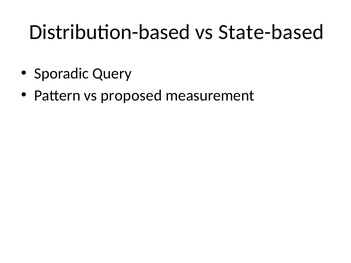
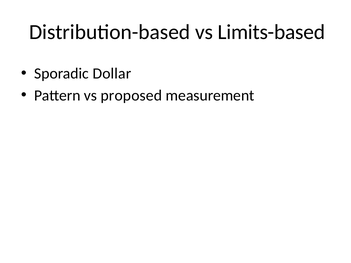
State-based: State-based -> Limits-based
Query: Query -> Dollar
